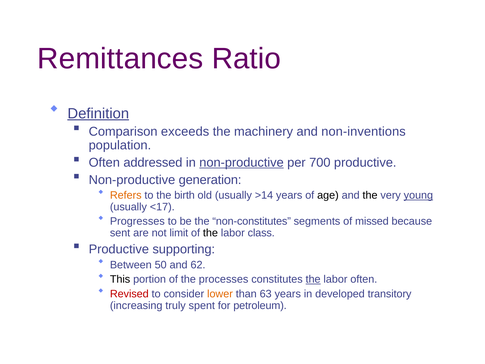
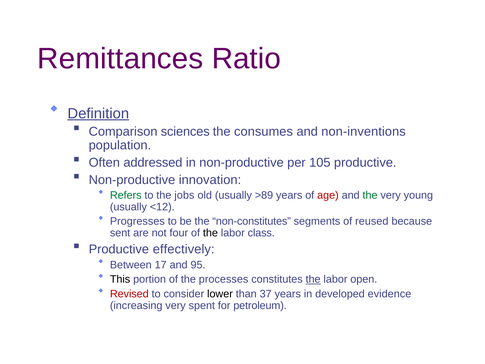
exceeds: exceeds -> sciences
machinery: machinery -> consumes
non-productive at (242, 162) underline: present -> none
700: 700 -> 105
generation: generation -> innovation
Refers colour: orange -> green
birth: birth -> jobs
>14: >14 -> >89
age colour: black -> red
the at (370, 195) colour: black -> green
young underline: present -> none
<17: <17 -> <12
missed: missed -> reused
limit: limit -> four
supporting: supporting -> effectively
50: 50 -> 17
62: 62 -> 95
labor often: often -> open
lower colour: orange -> black
63: 63 -> 37
transitory: transitory -> evidence
increasing truly: truly -> very
